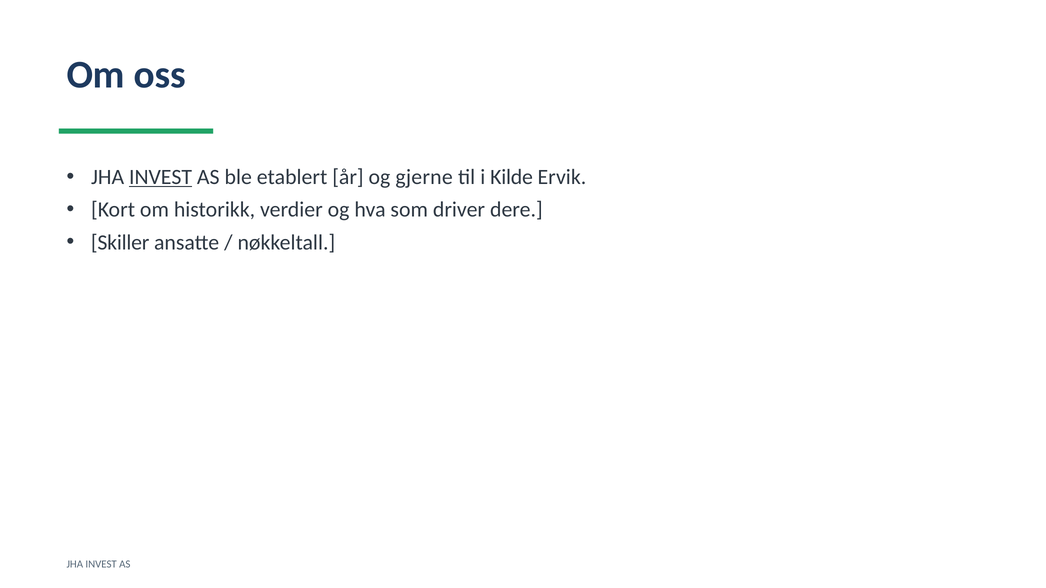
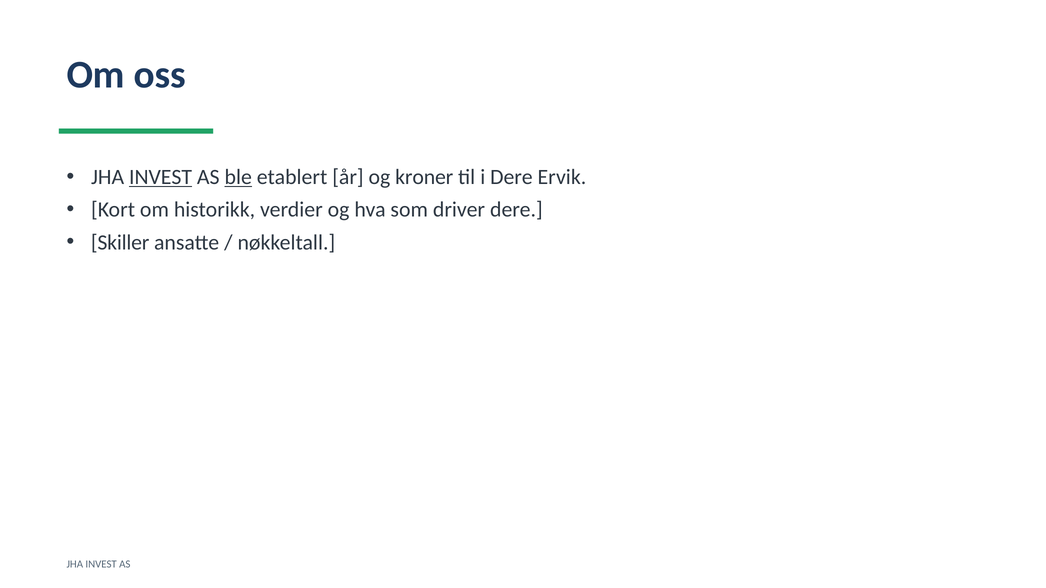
ble underline: none -> present
gjerne: gjerne -> kroner
i Kilde: Kilde -> Dere
